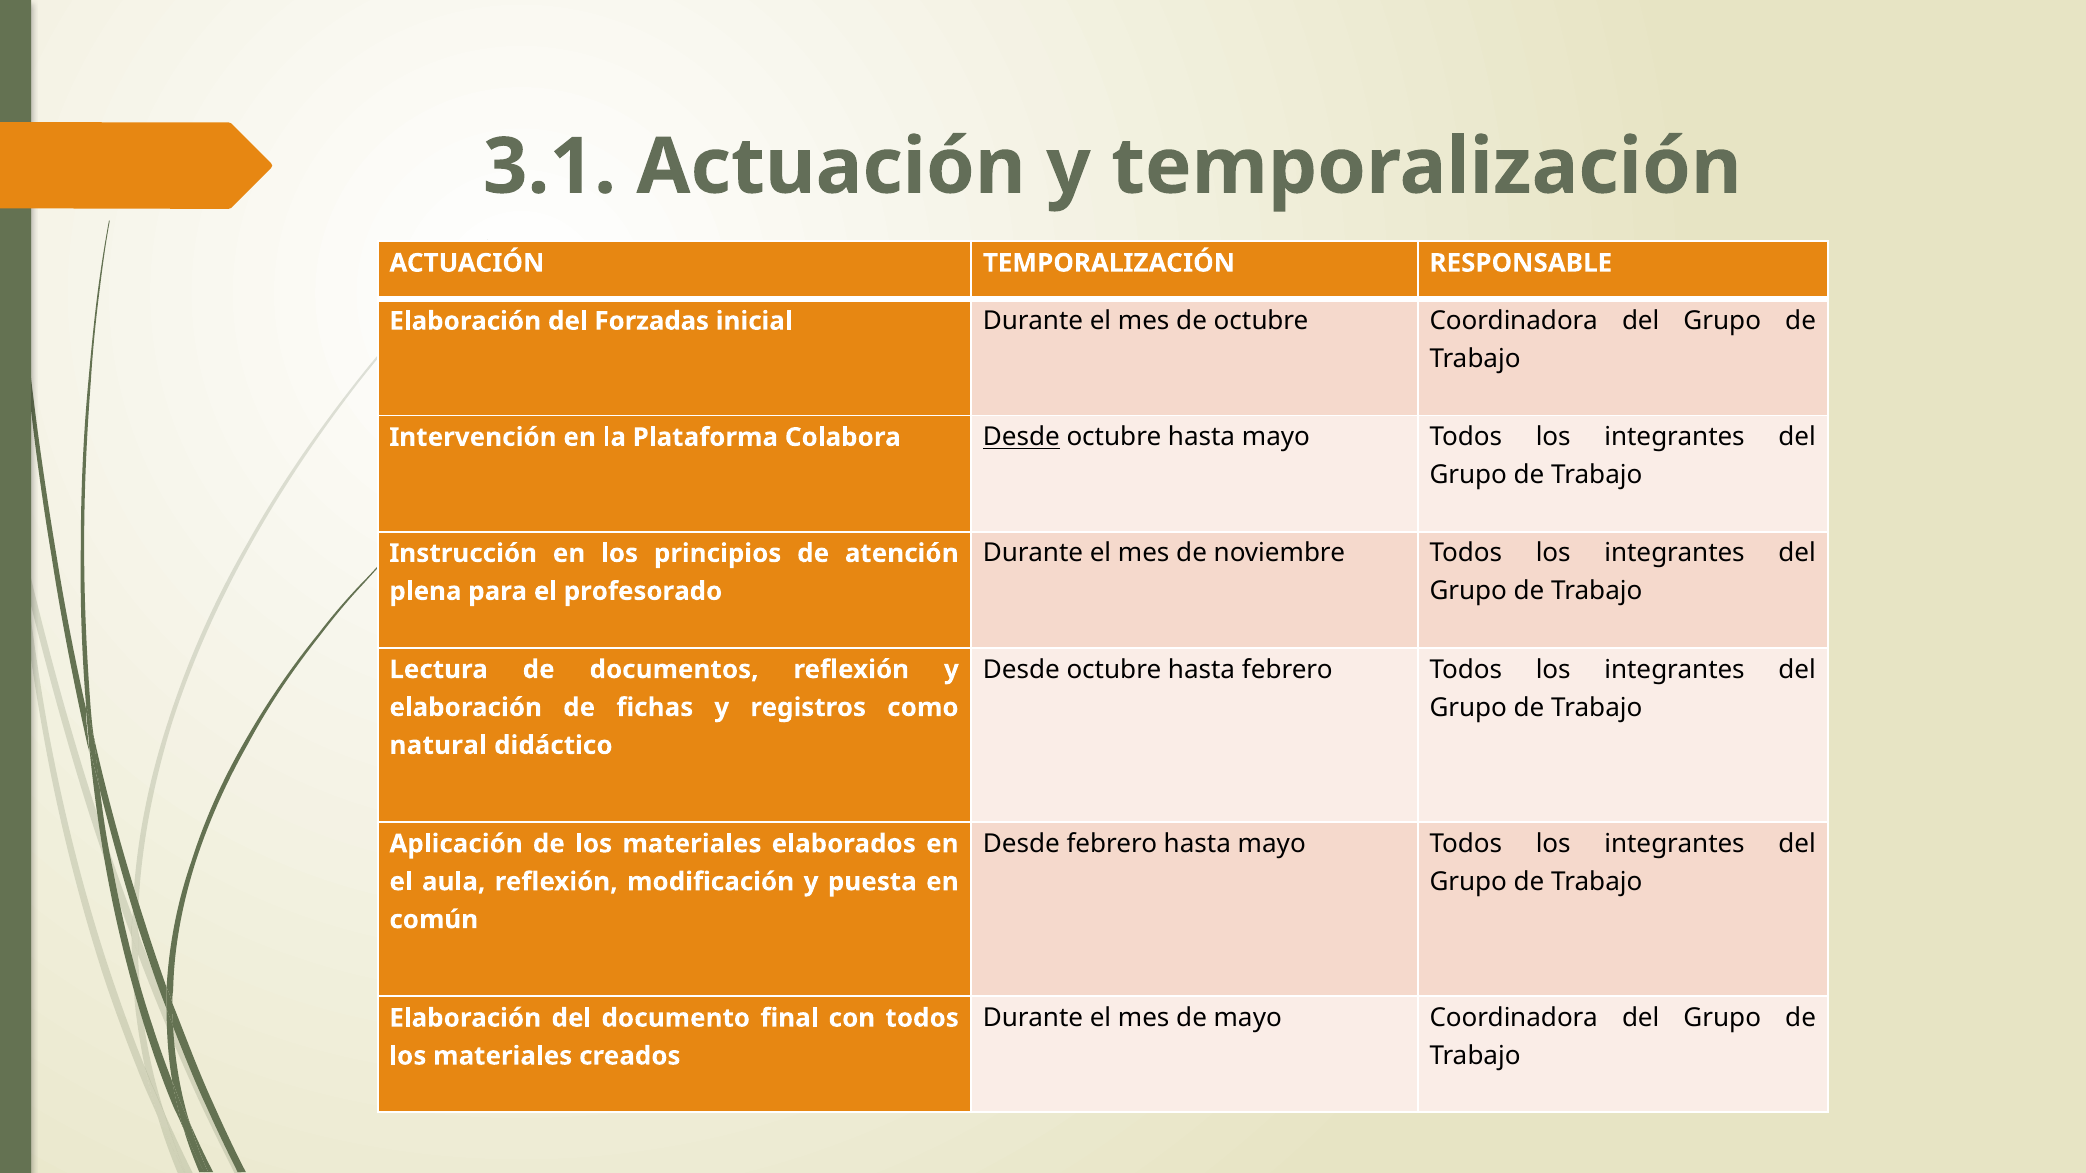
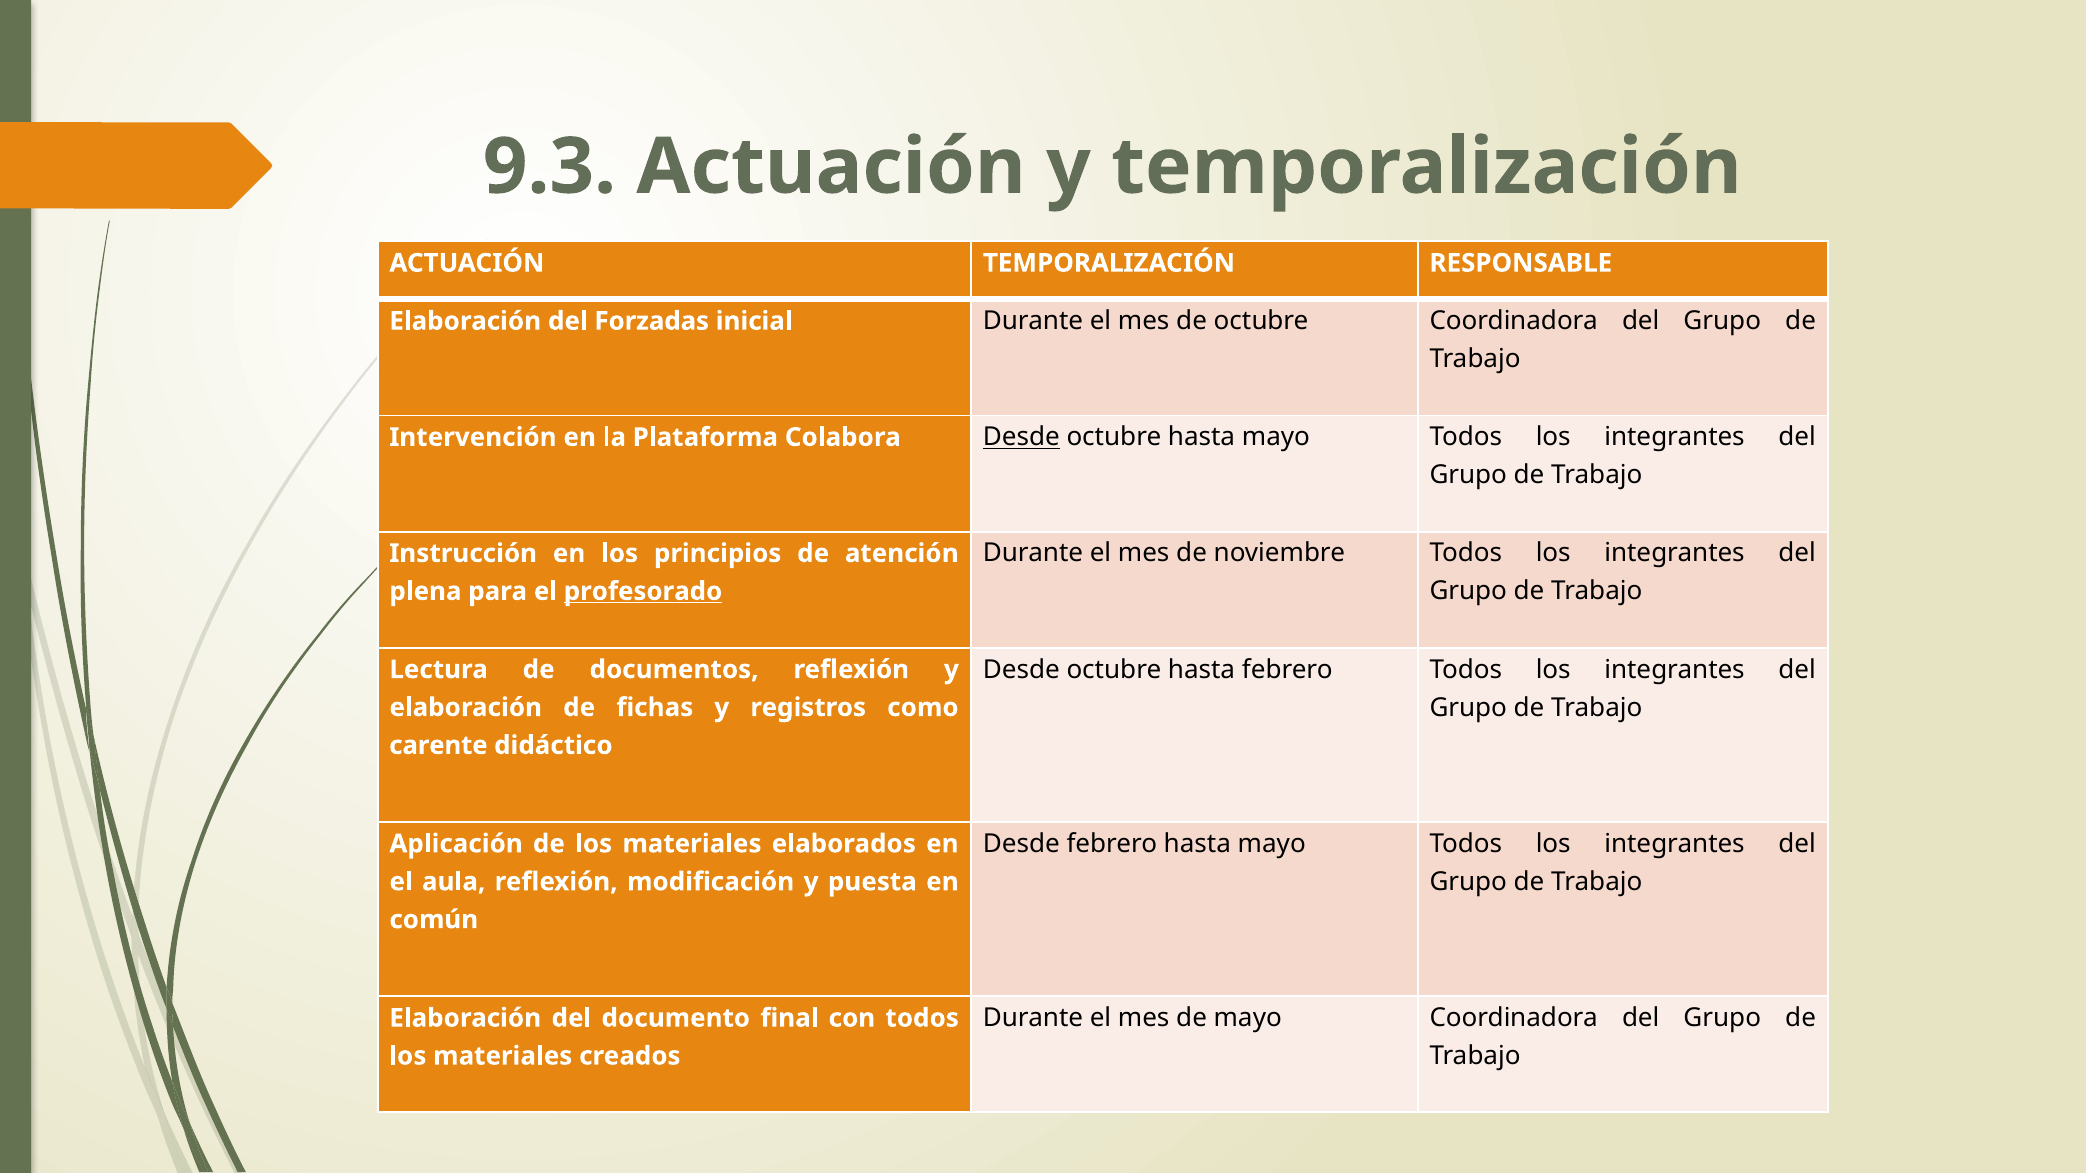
3.1: 3.1 -> 9.3
profesorado underline: none -> present
natural: natural -> carente
